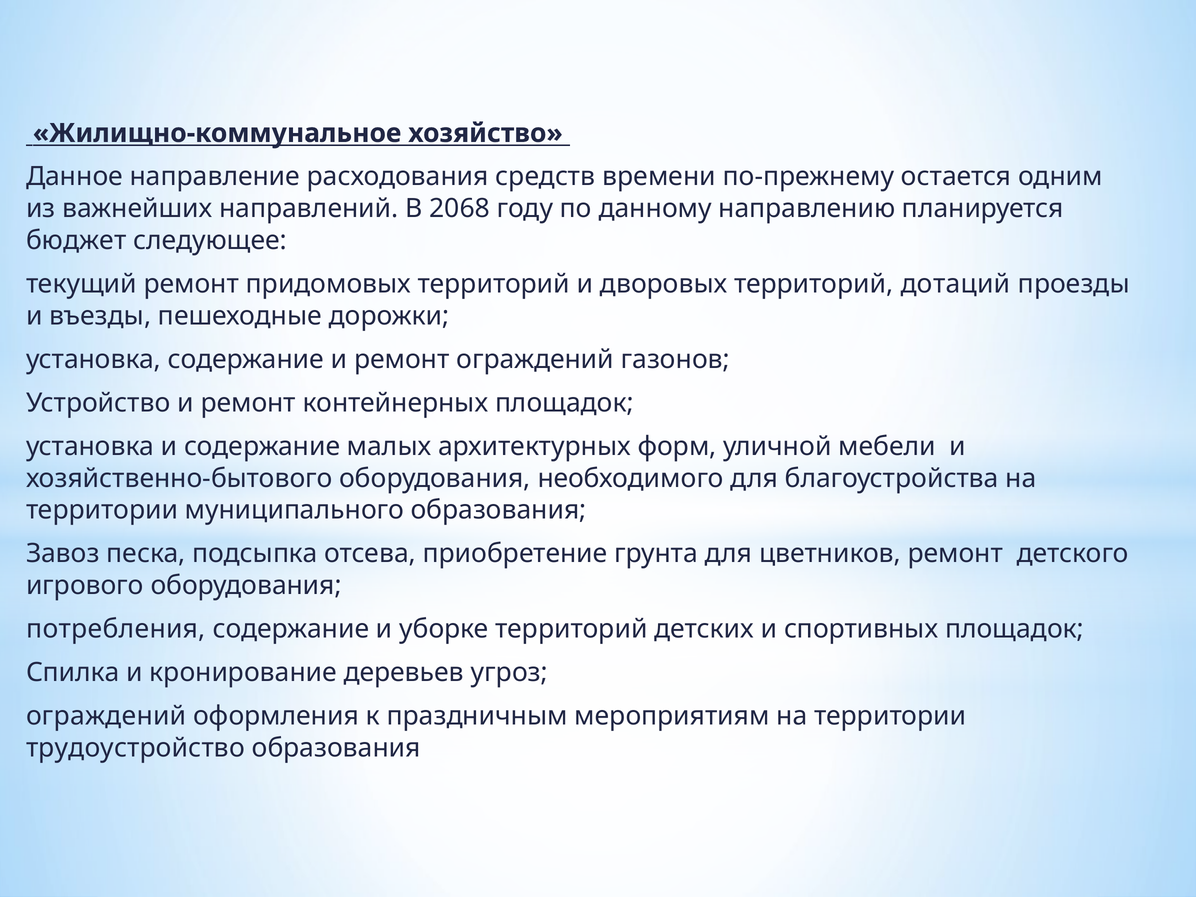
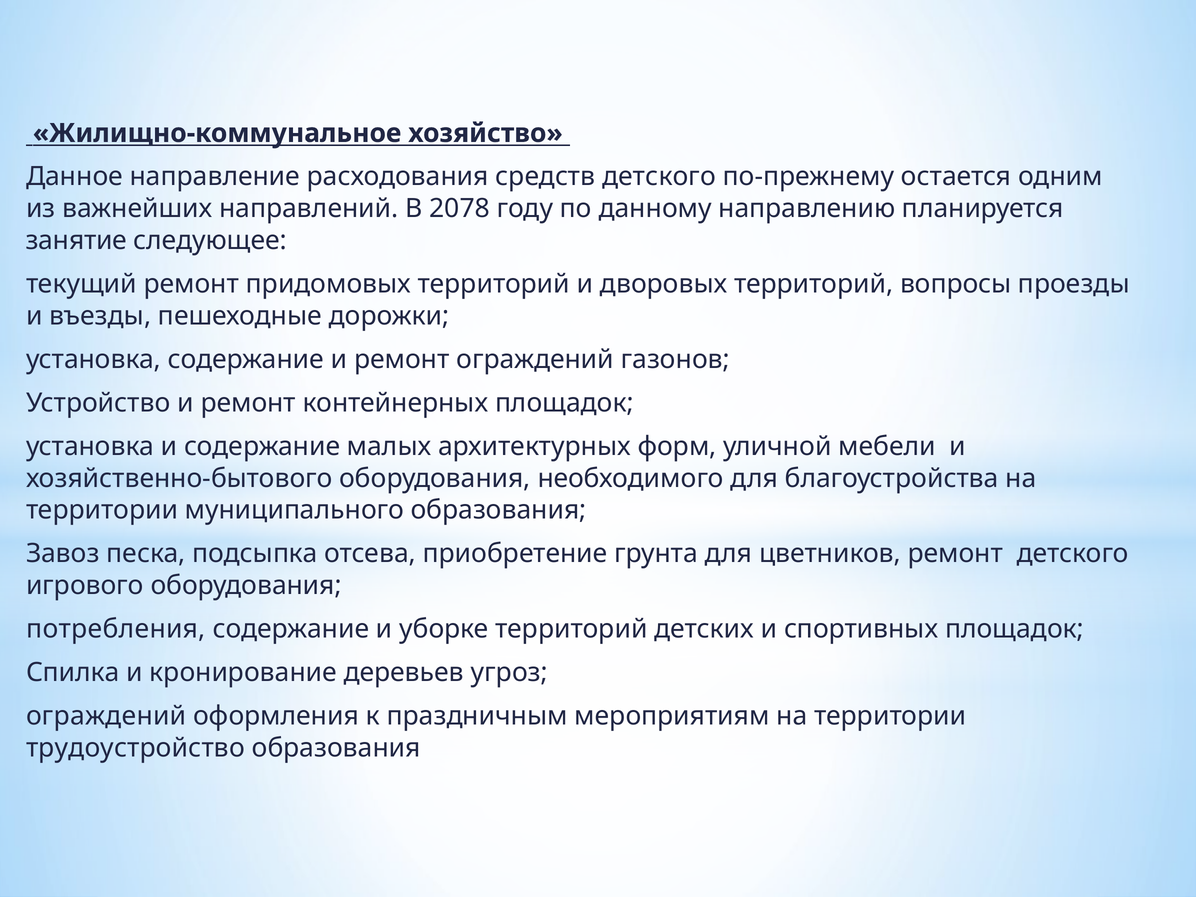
средств времени: времени -> детского
2068: 2068 -> 2078
бюджет: бюджет -> занятие
дотаций: дотаций -> вопросы
